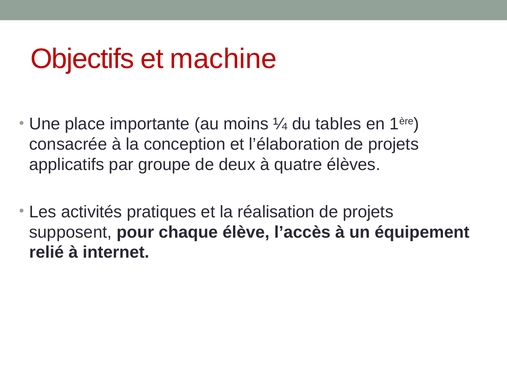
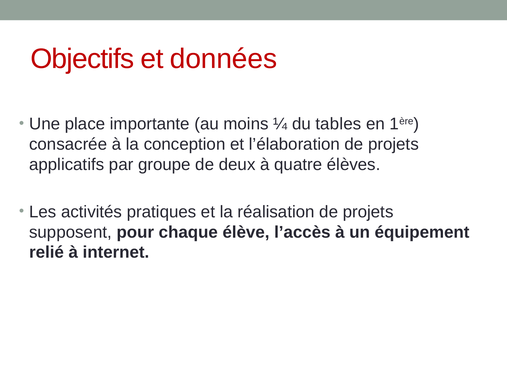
machine: machine -> données
